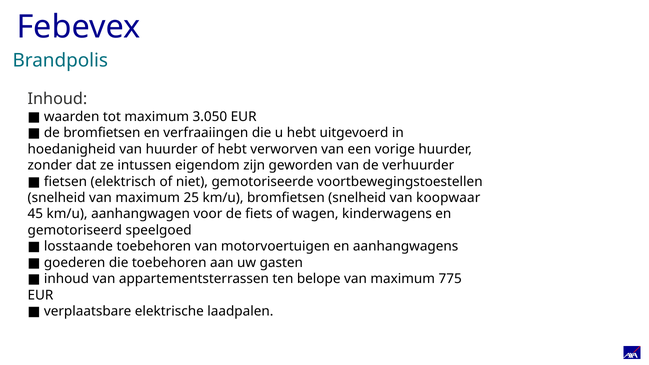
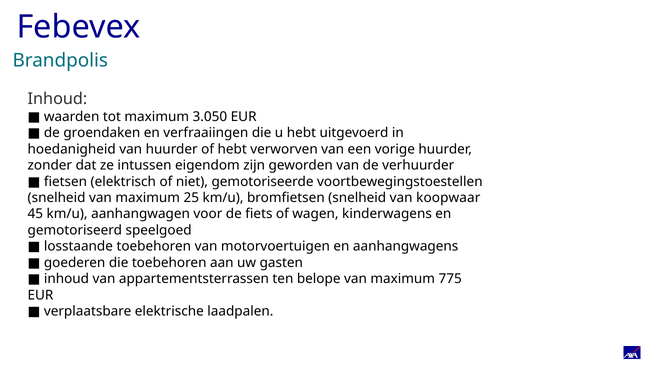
de bromfietsen: bromfietsen -> groendaken
